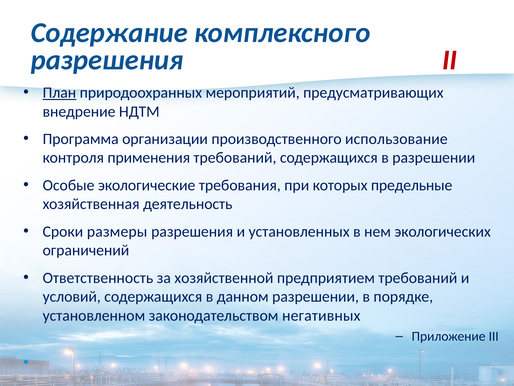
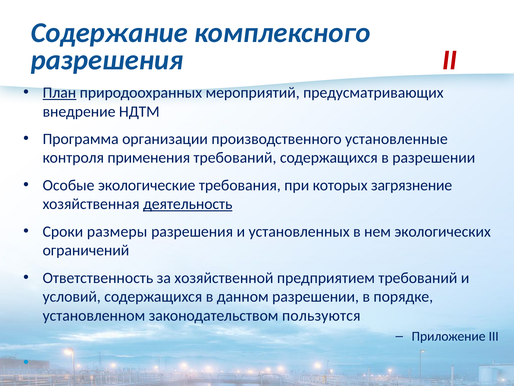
использование: использование -> установленные
предельные: предельные -> загрязнение
деятельность underline: none -> present
негативных: негативных -> пользуются
